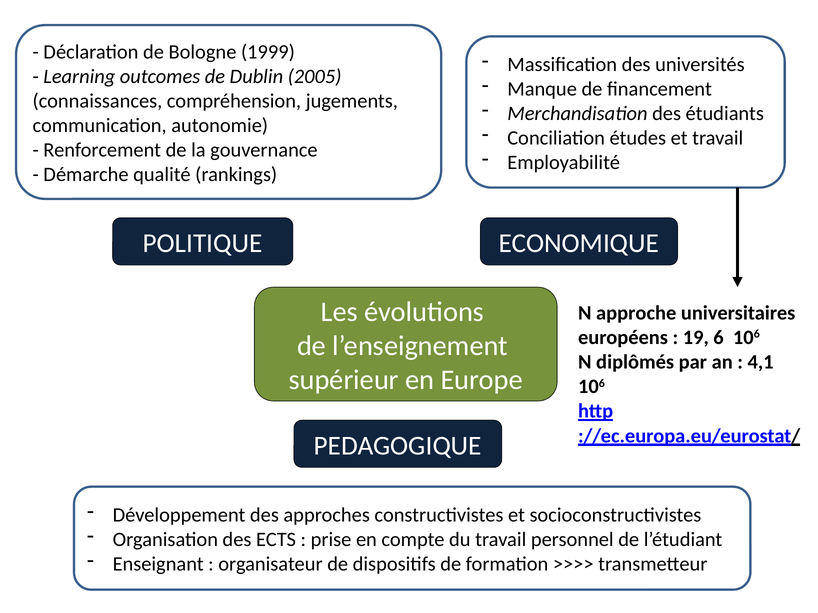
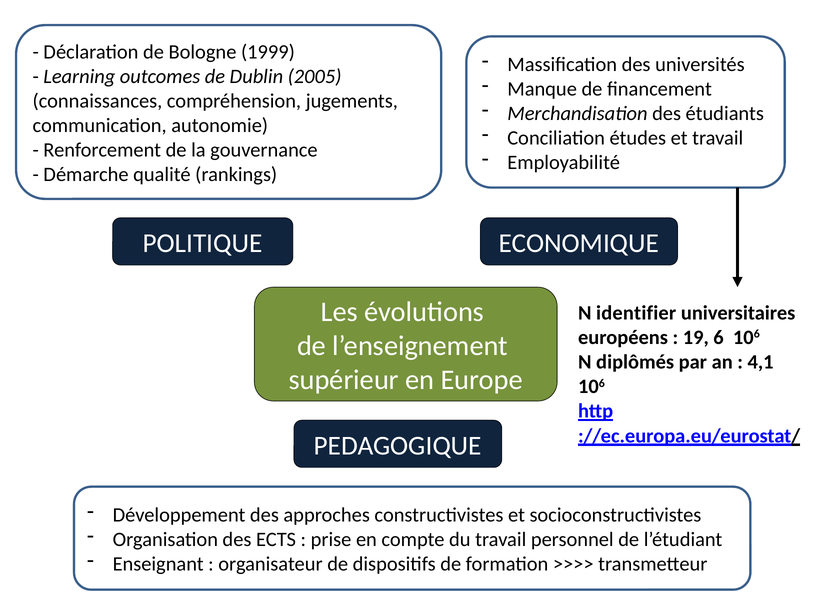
approche: approche -> identifier
